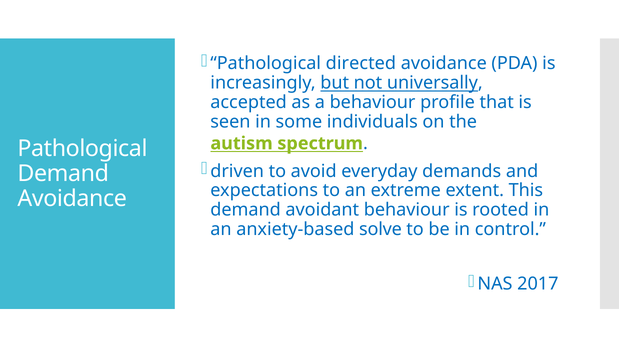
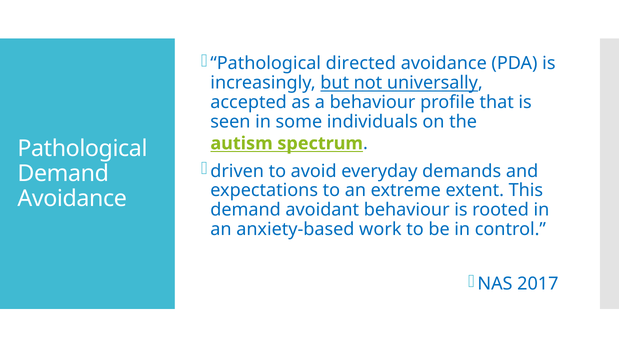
solve: solve -> work
